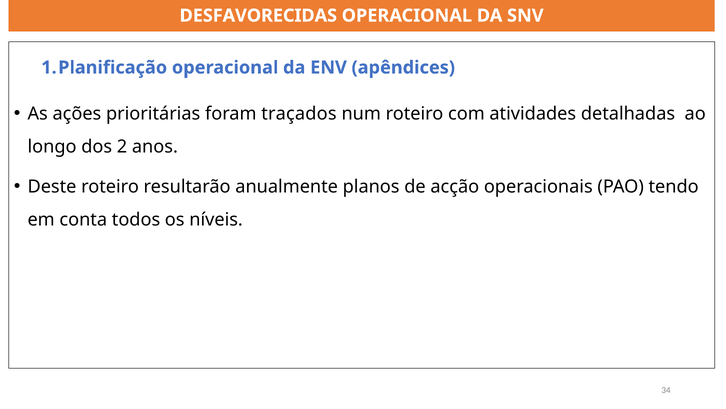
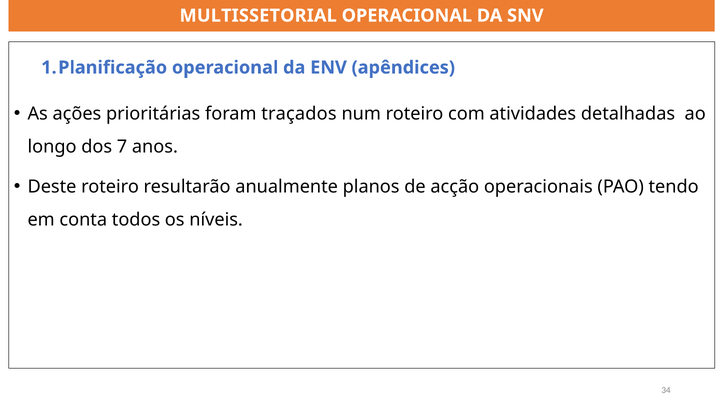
DESFAVORECIDAS: DESFAVORECIDAS -> MULTISSETORIAL
2: 2 -> 7
